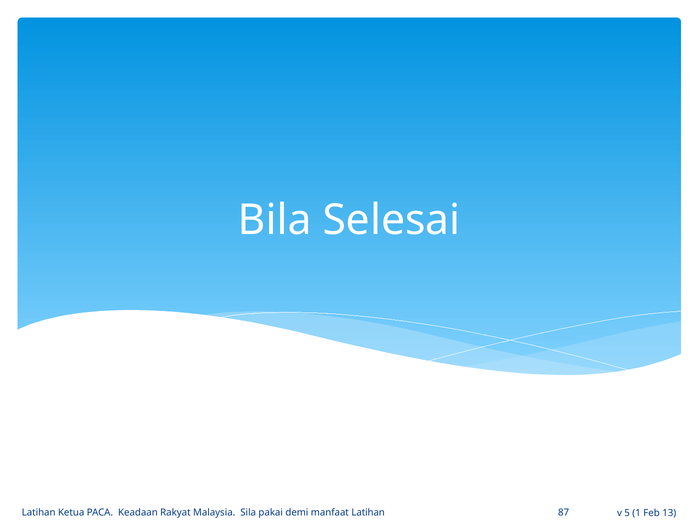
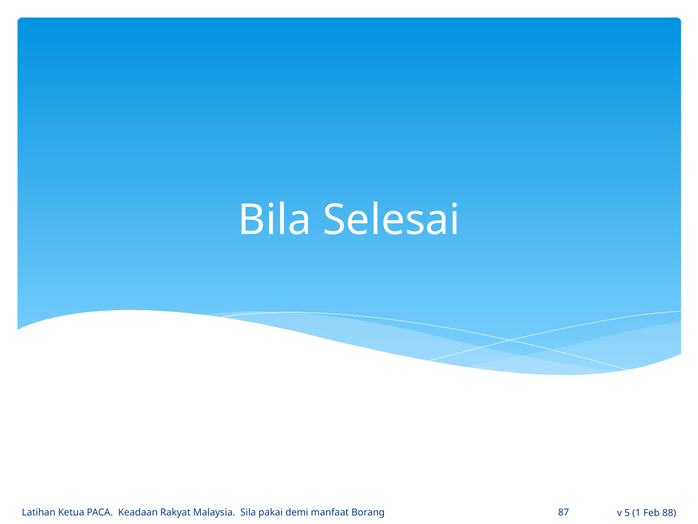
manfaat Latihan: Latihan -> Borang
13: 13 -> 88
